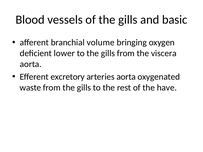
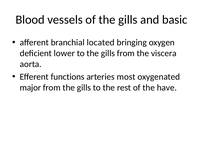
volume: volume -> located
excretory: excretory -> functions
arteries aorta: aorta -> most
waste: waste -> major
